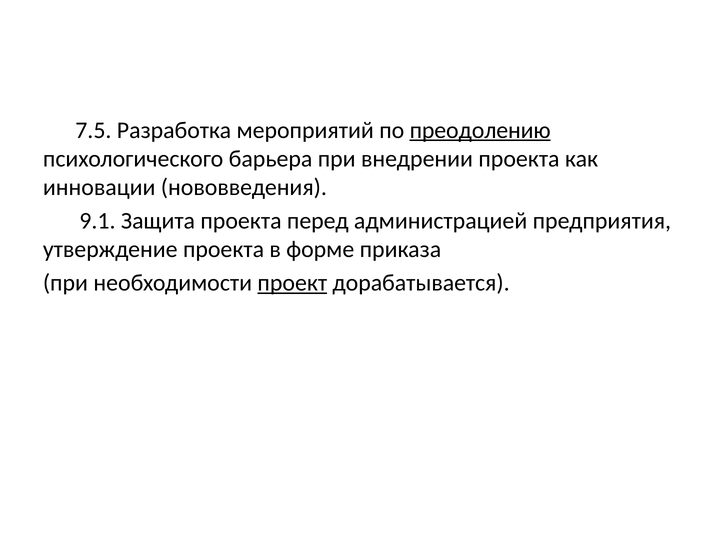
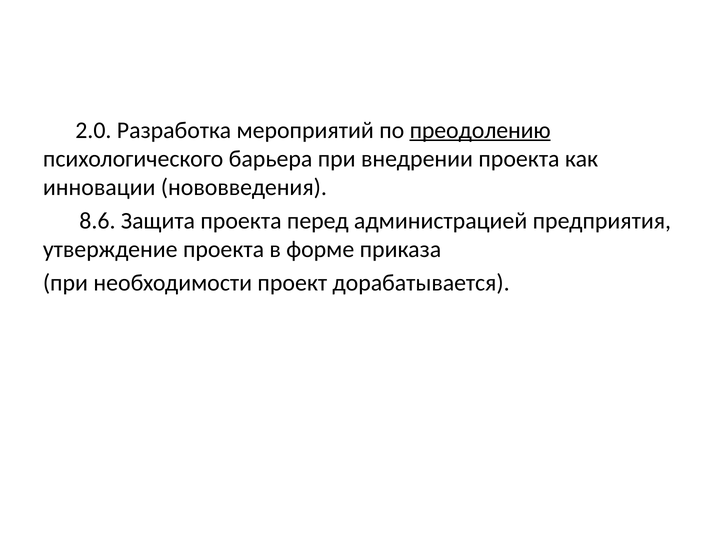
7.5: 7.5 -> 2.0
9.1: 9.1 -> 8.6
проект underline: present -> none
